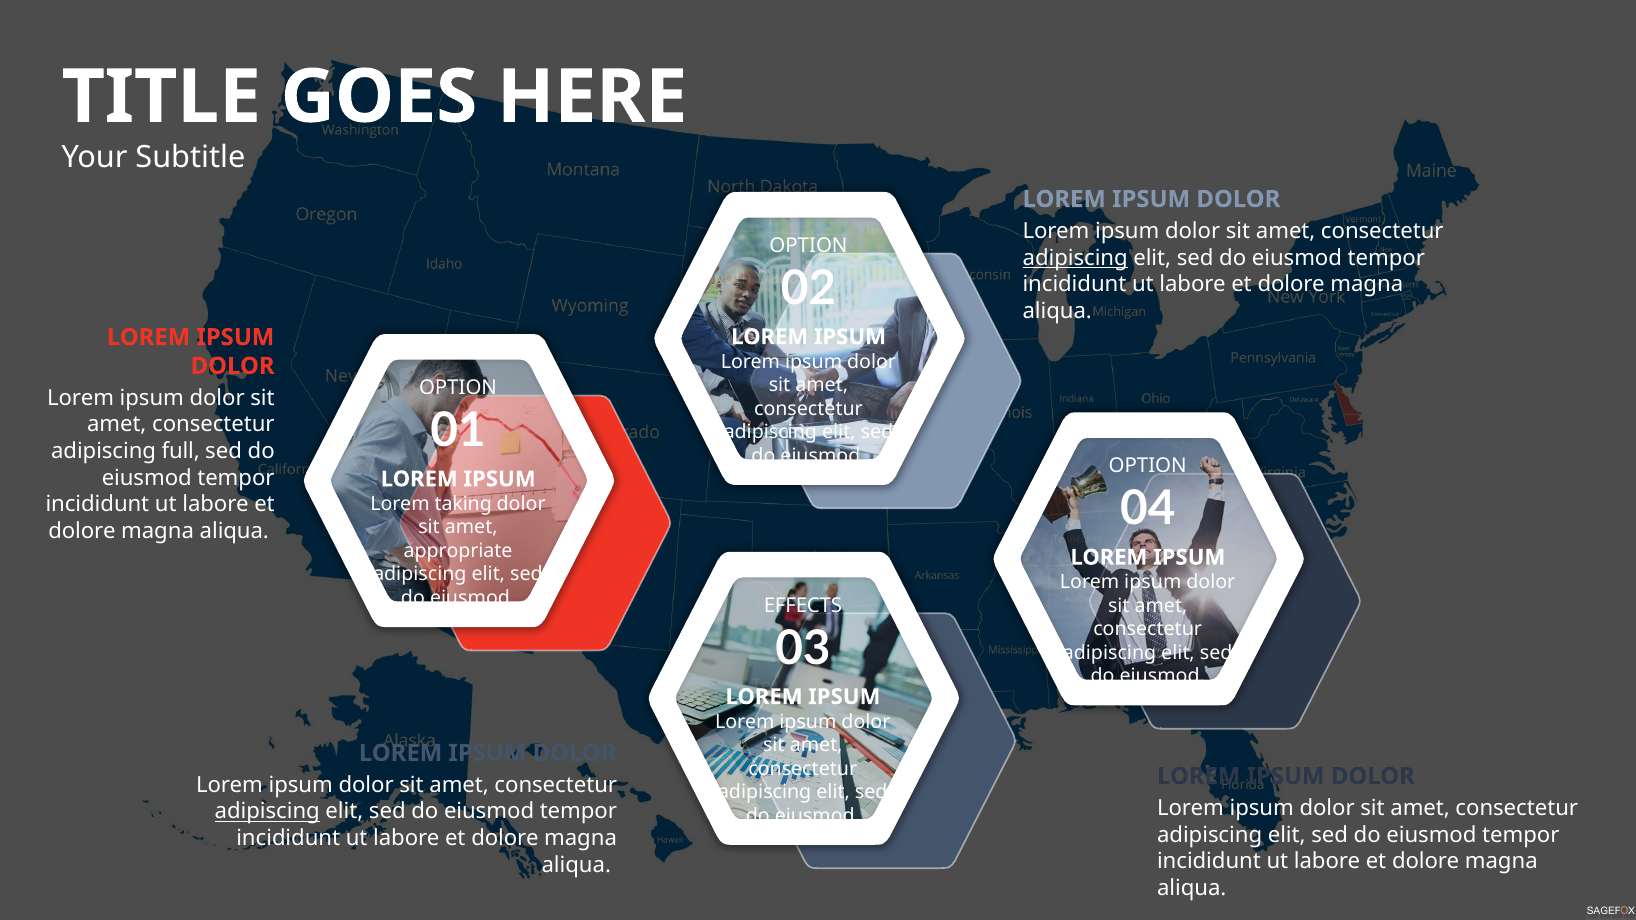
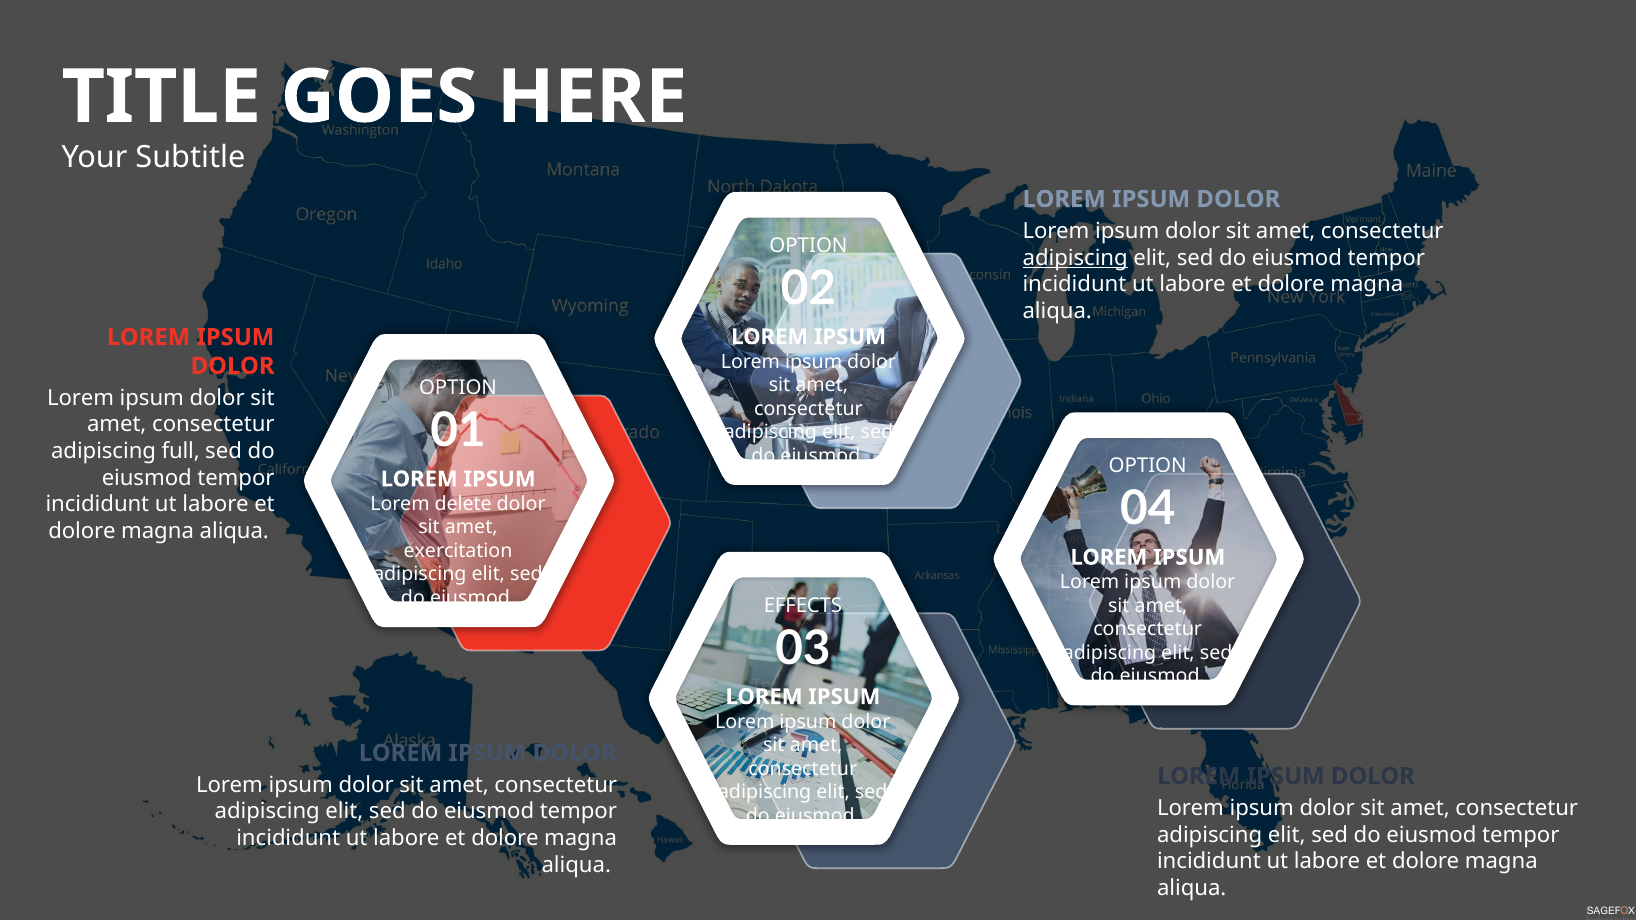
taking: taking -> delete
appropriate: appropriate -> exercitation
adipiscing at (267, 812) underline: present -> none
